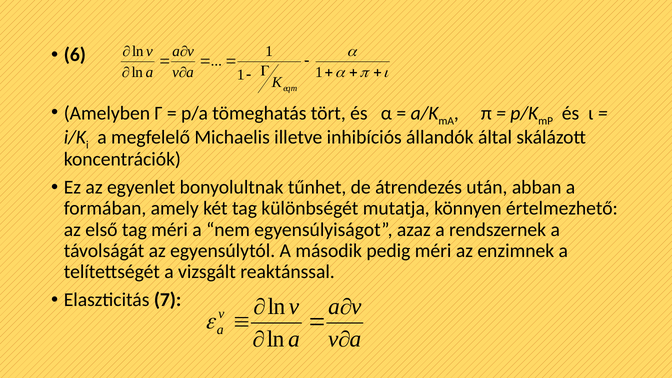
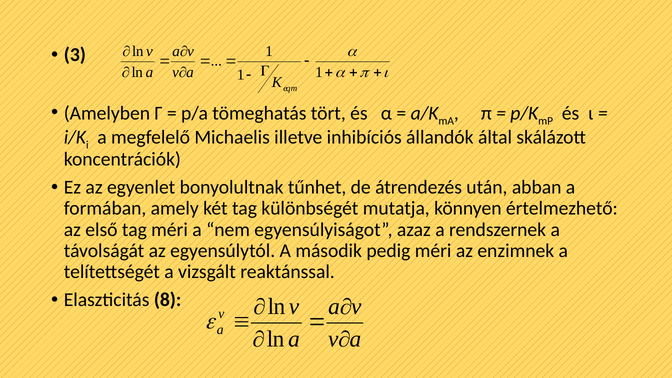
6: 6 -> 3
7: 7 -> 8
